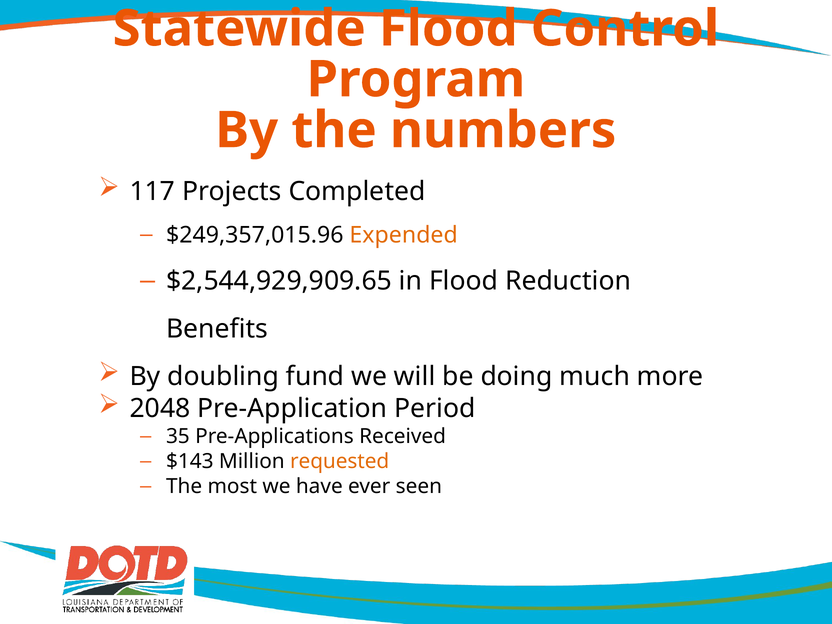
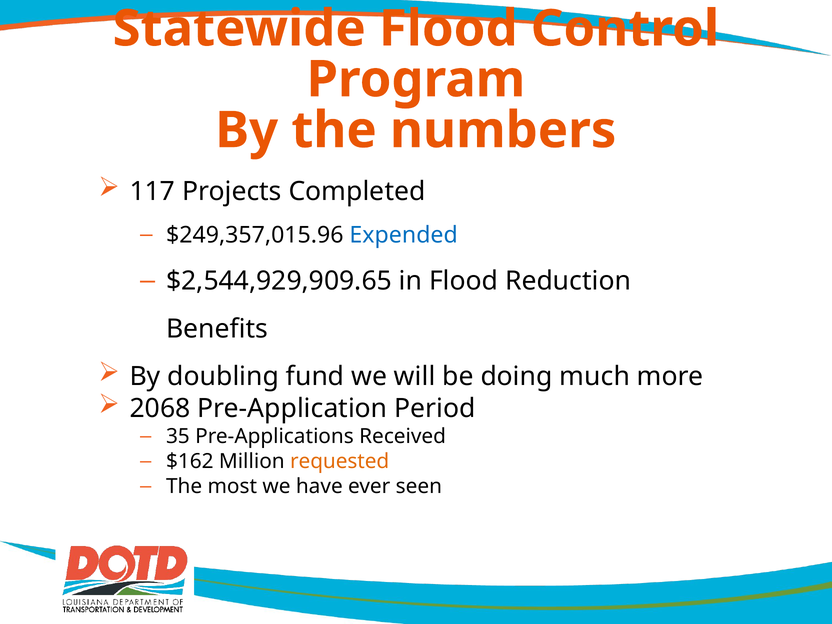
Expended colour: orange -> blue
2048: 2048 -> 2068
$143: $143 -> $162
